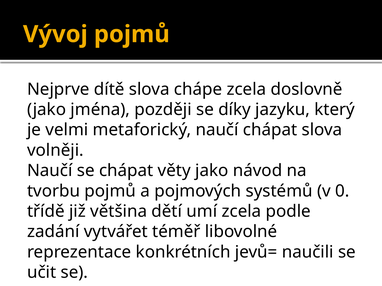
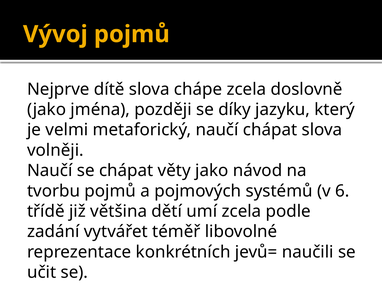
0: 0 -> 6
